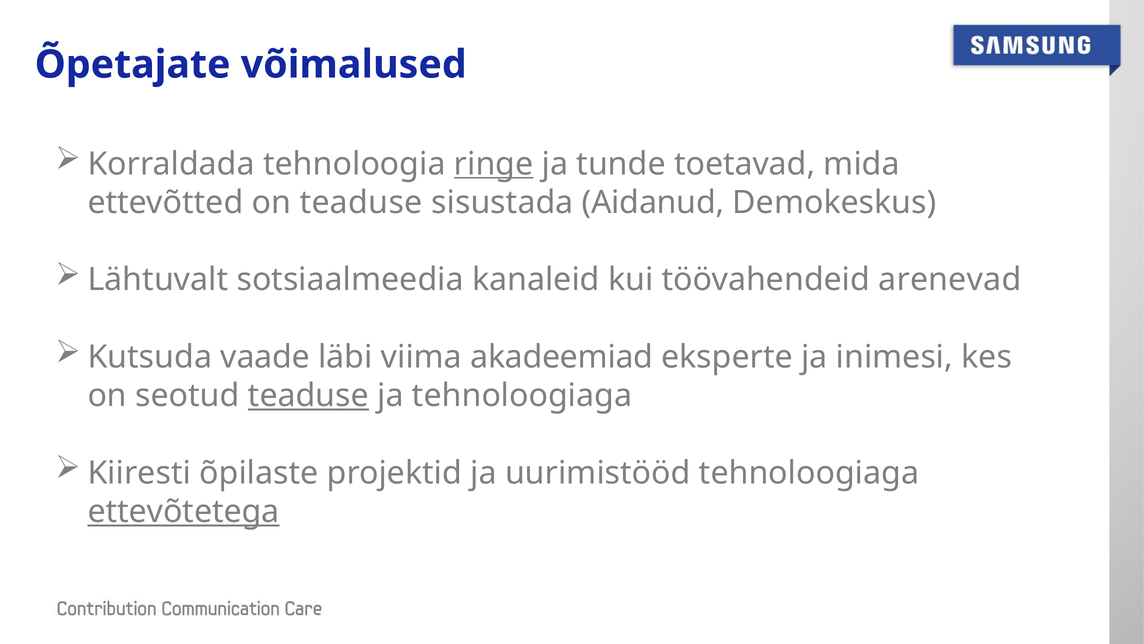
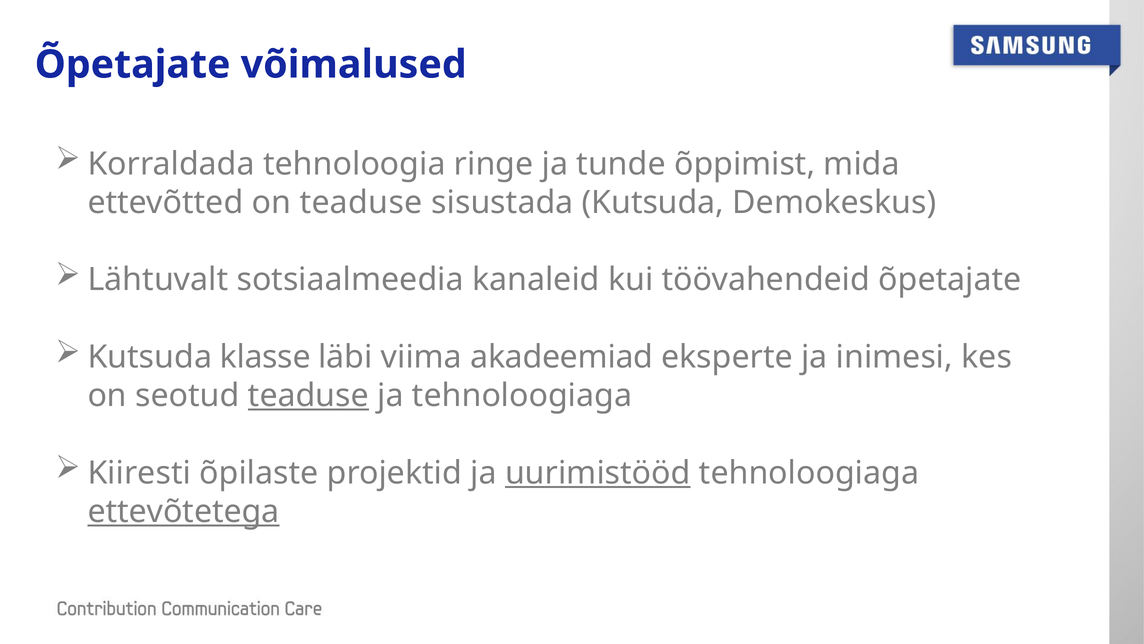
ringe underline: present -> none
toetavad: toetavad -> õppimist
sisustada Aidanud: Aidanud -> Kutsuda
töövahendeid arenevad: arenevad -> õpetajate
vaade: vaade -> klasse
uurimistööd underline: none -> present
